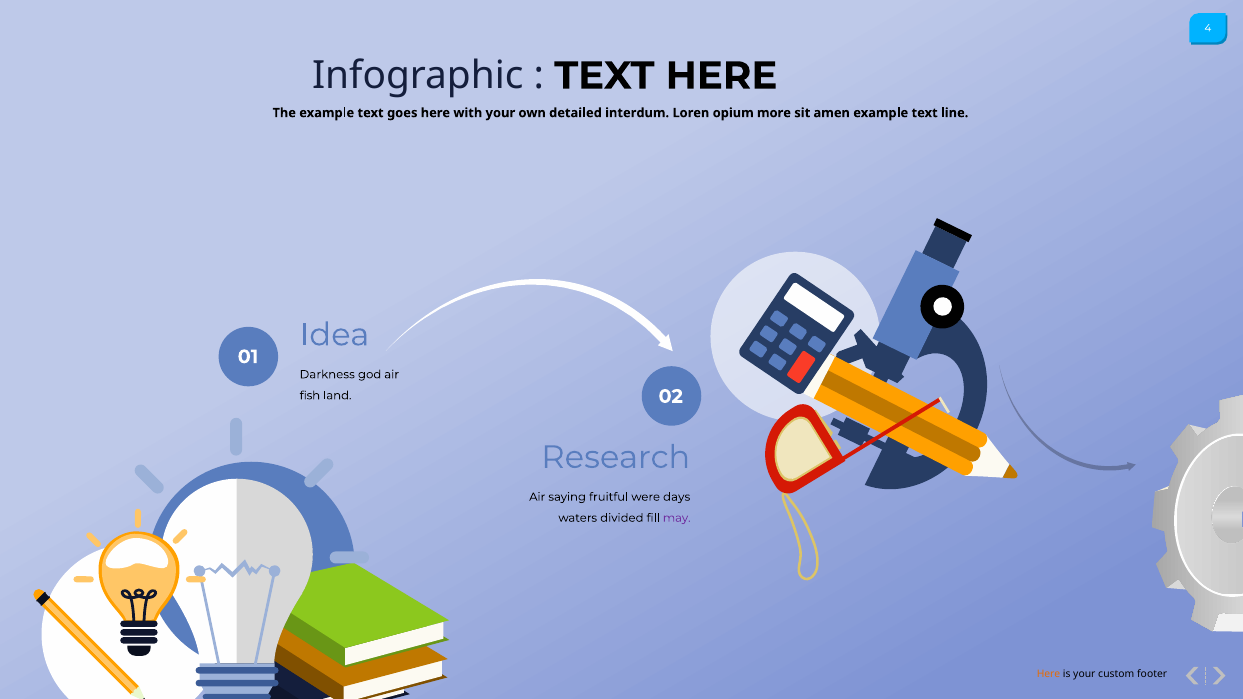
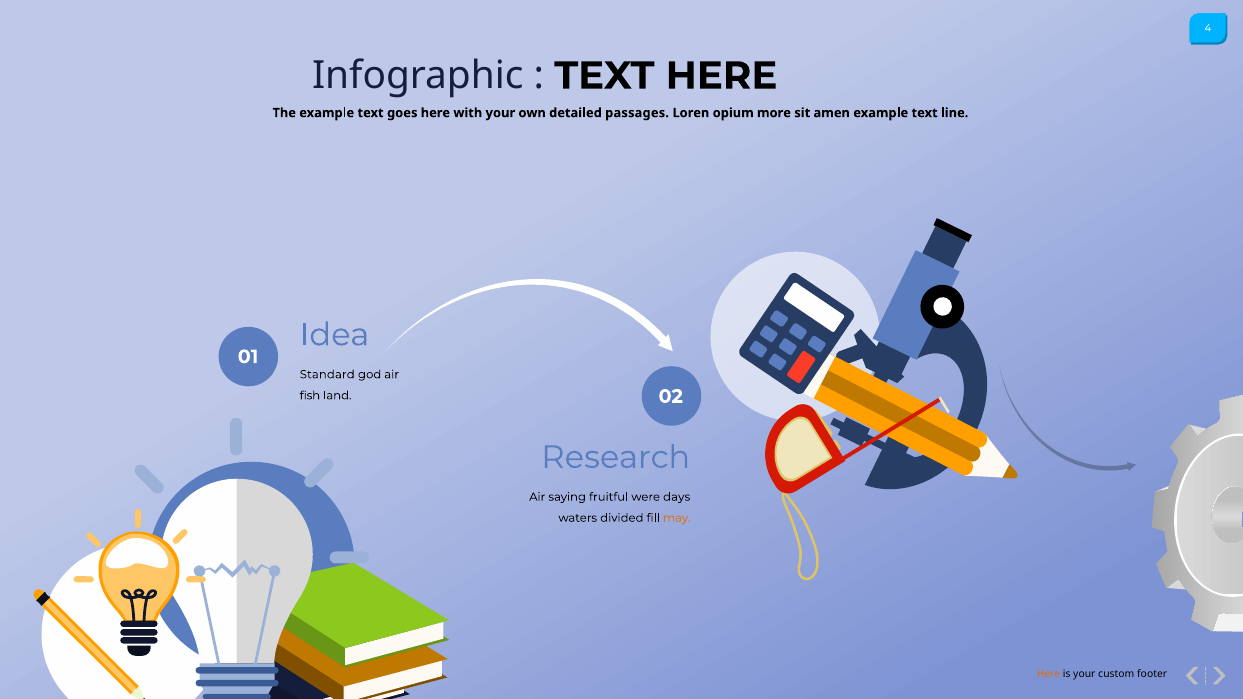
interdum: interdum -> passages
Darkness: Darkness -> Standard
may colour: purple -> orange
